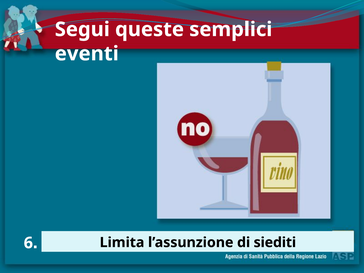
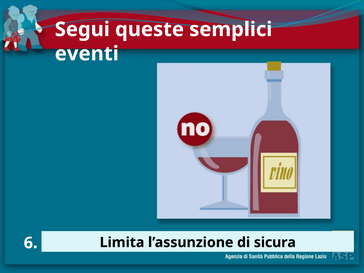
siediti: siediti -> sicura
